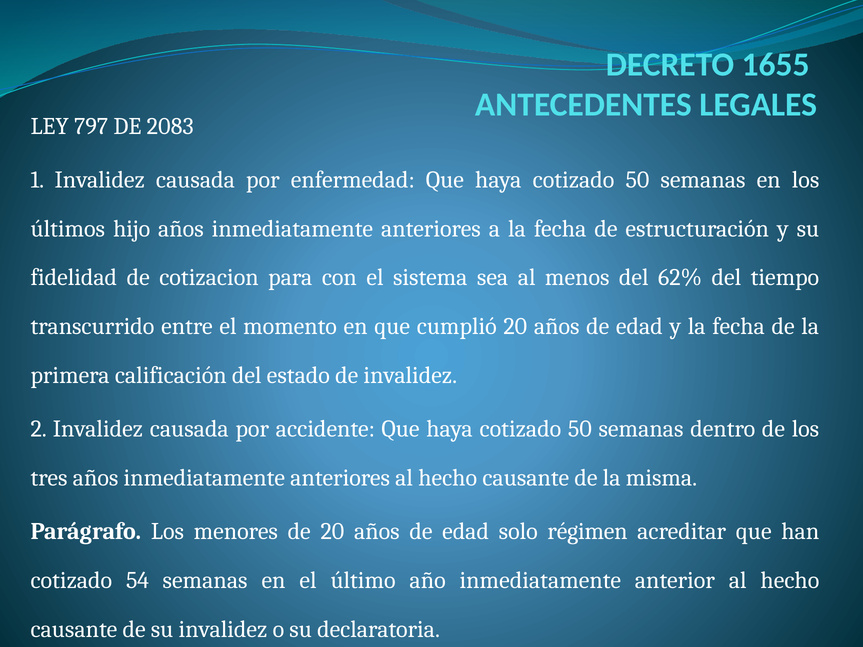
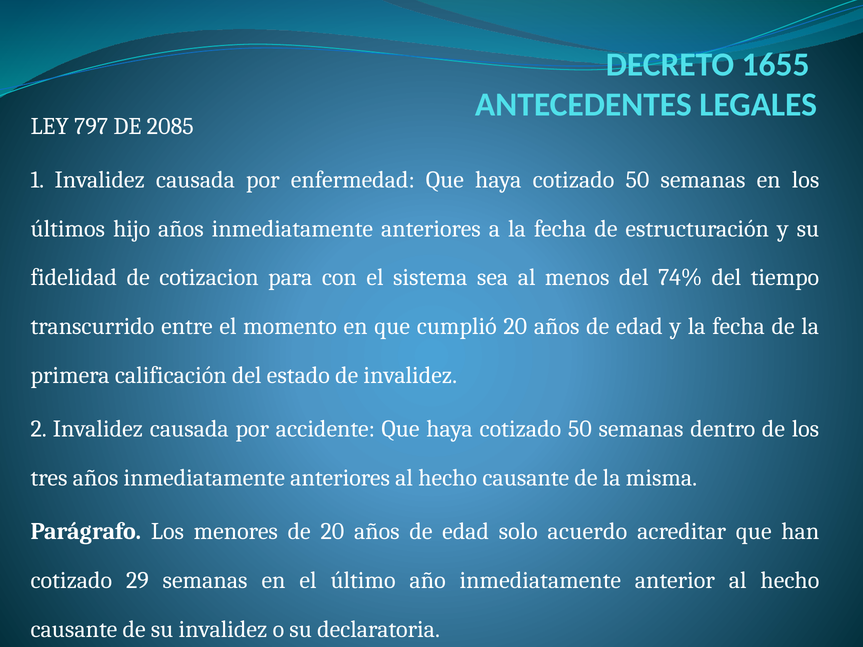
2083: 2083 -> 2085
62%: 62% -> 74%
régimen: régimen -> acuerdo
54: 54 -> 29
